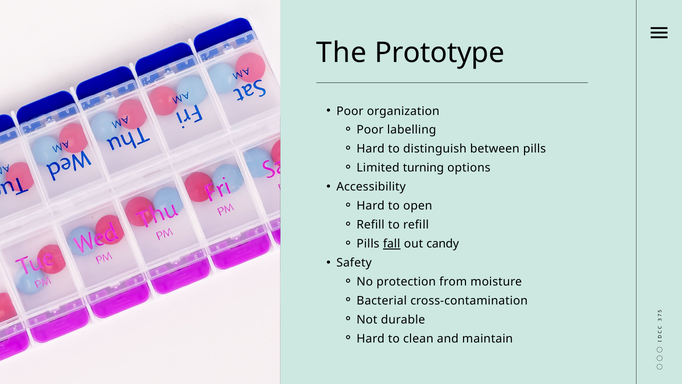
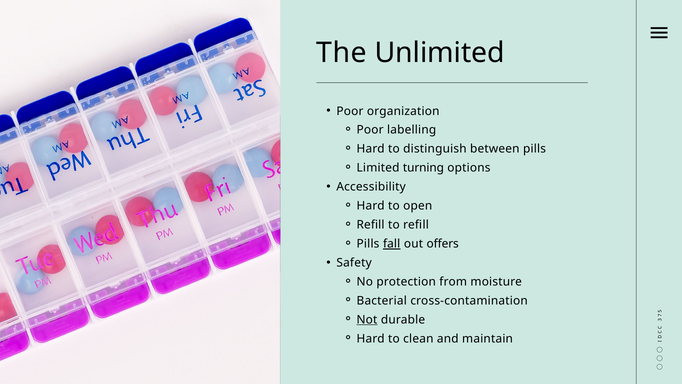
Prototype: Prototype -> Unlimited
candy: candy -> offers
Not underline: none -> present
